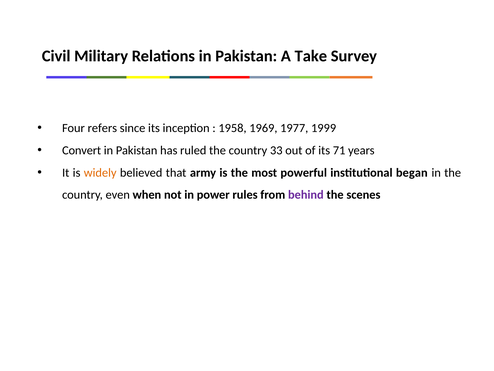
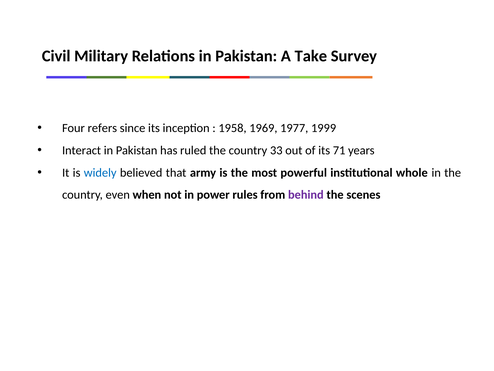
Convert: Convert -> Interact
widely colour: orange -> blue
began: began -> whole
